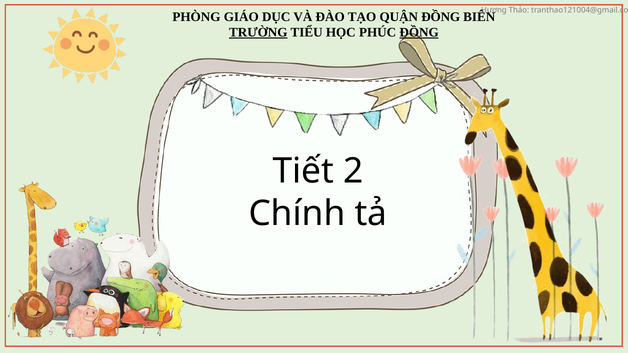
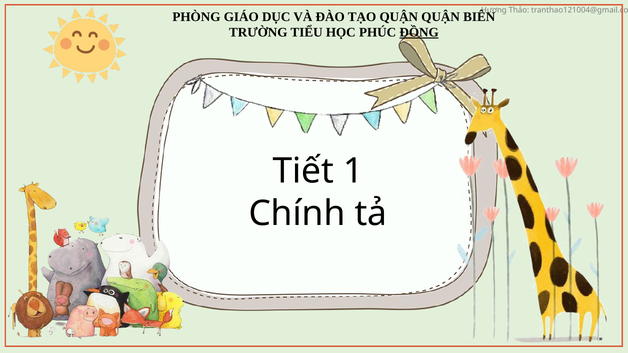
QUẬN ĐỒNG: ĐỒNG -> QUẬN
TRƯỜNG underline: present -> none
2: 2 -> 1
